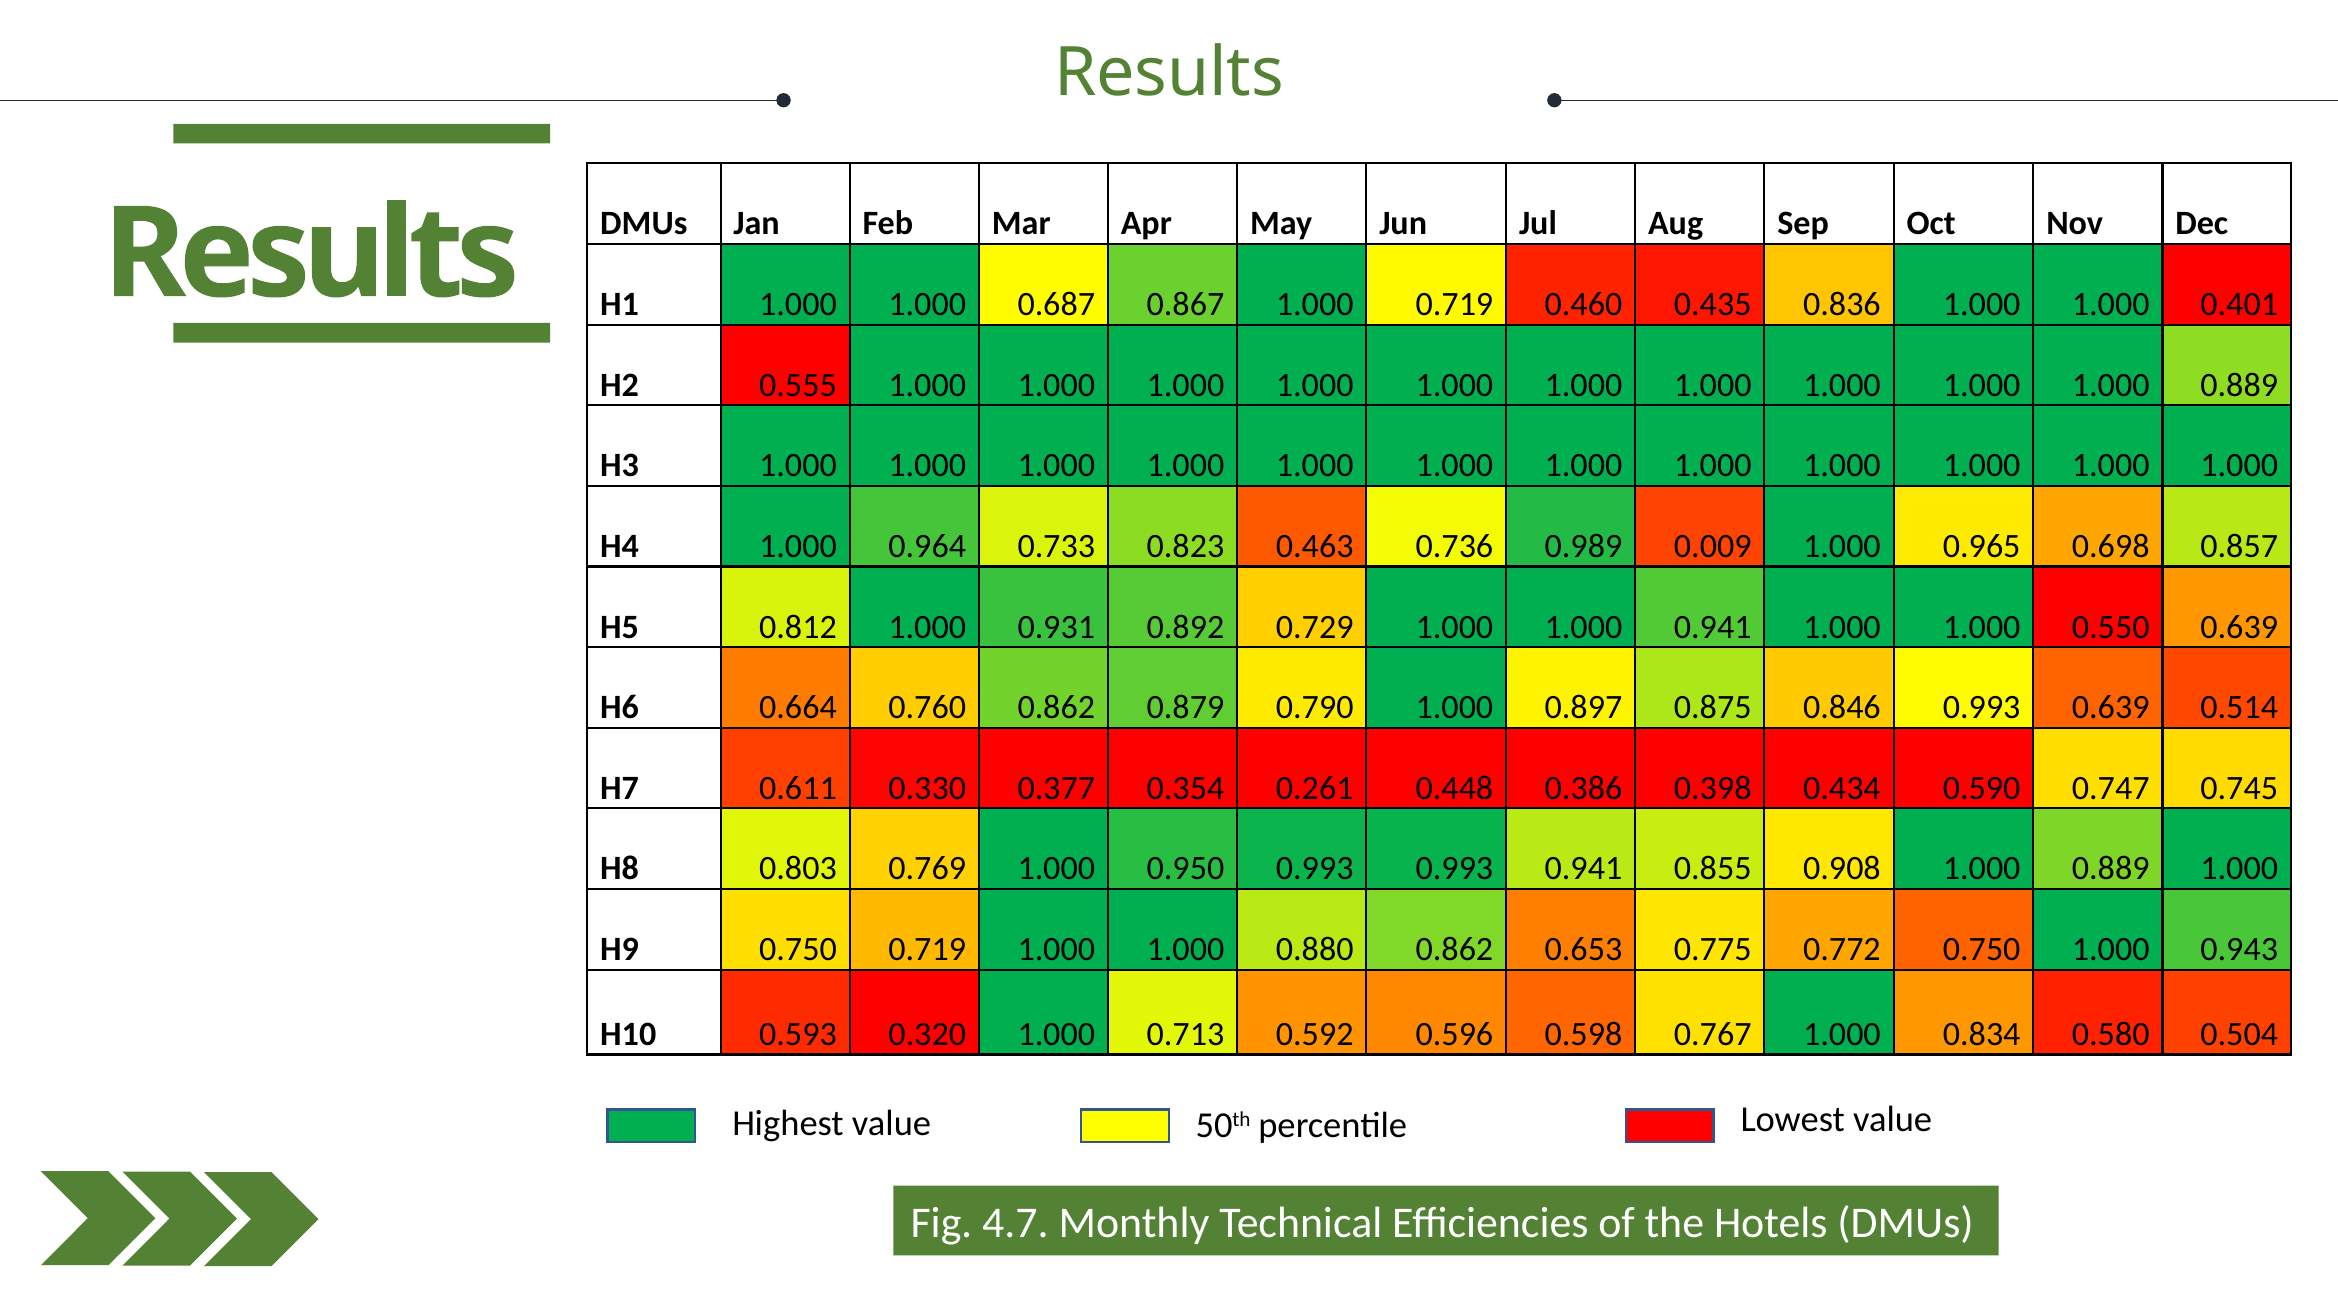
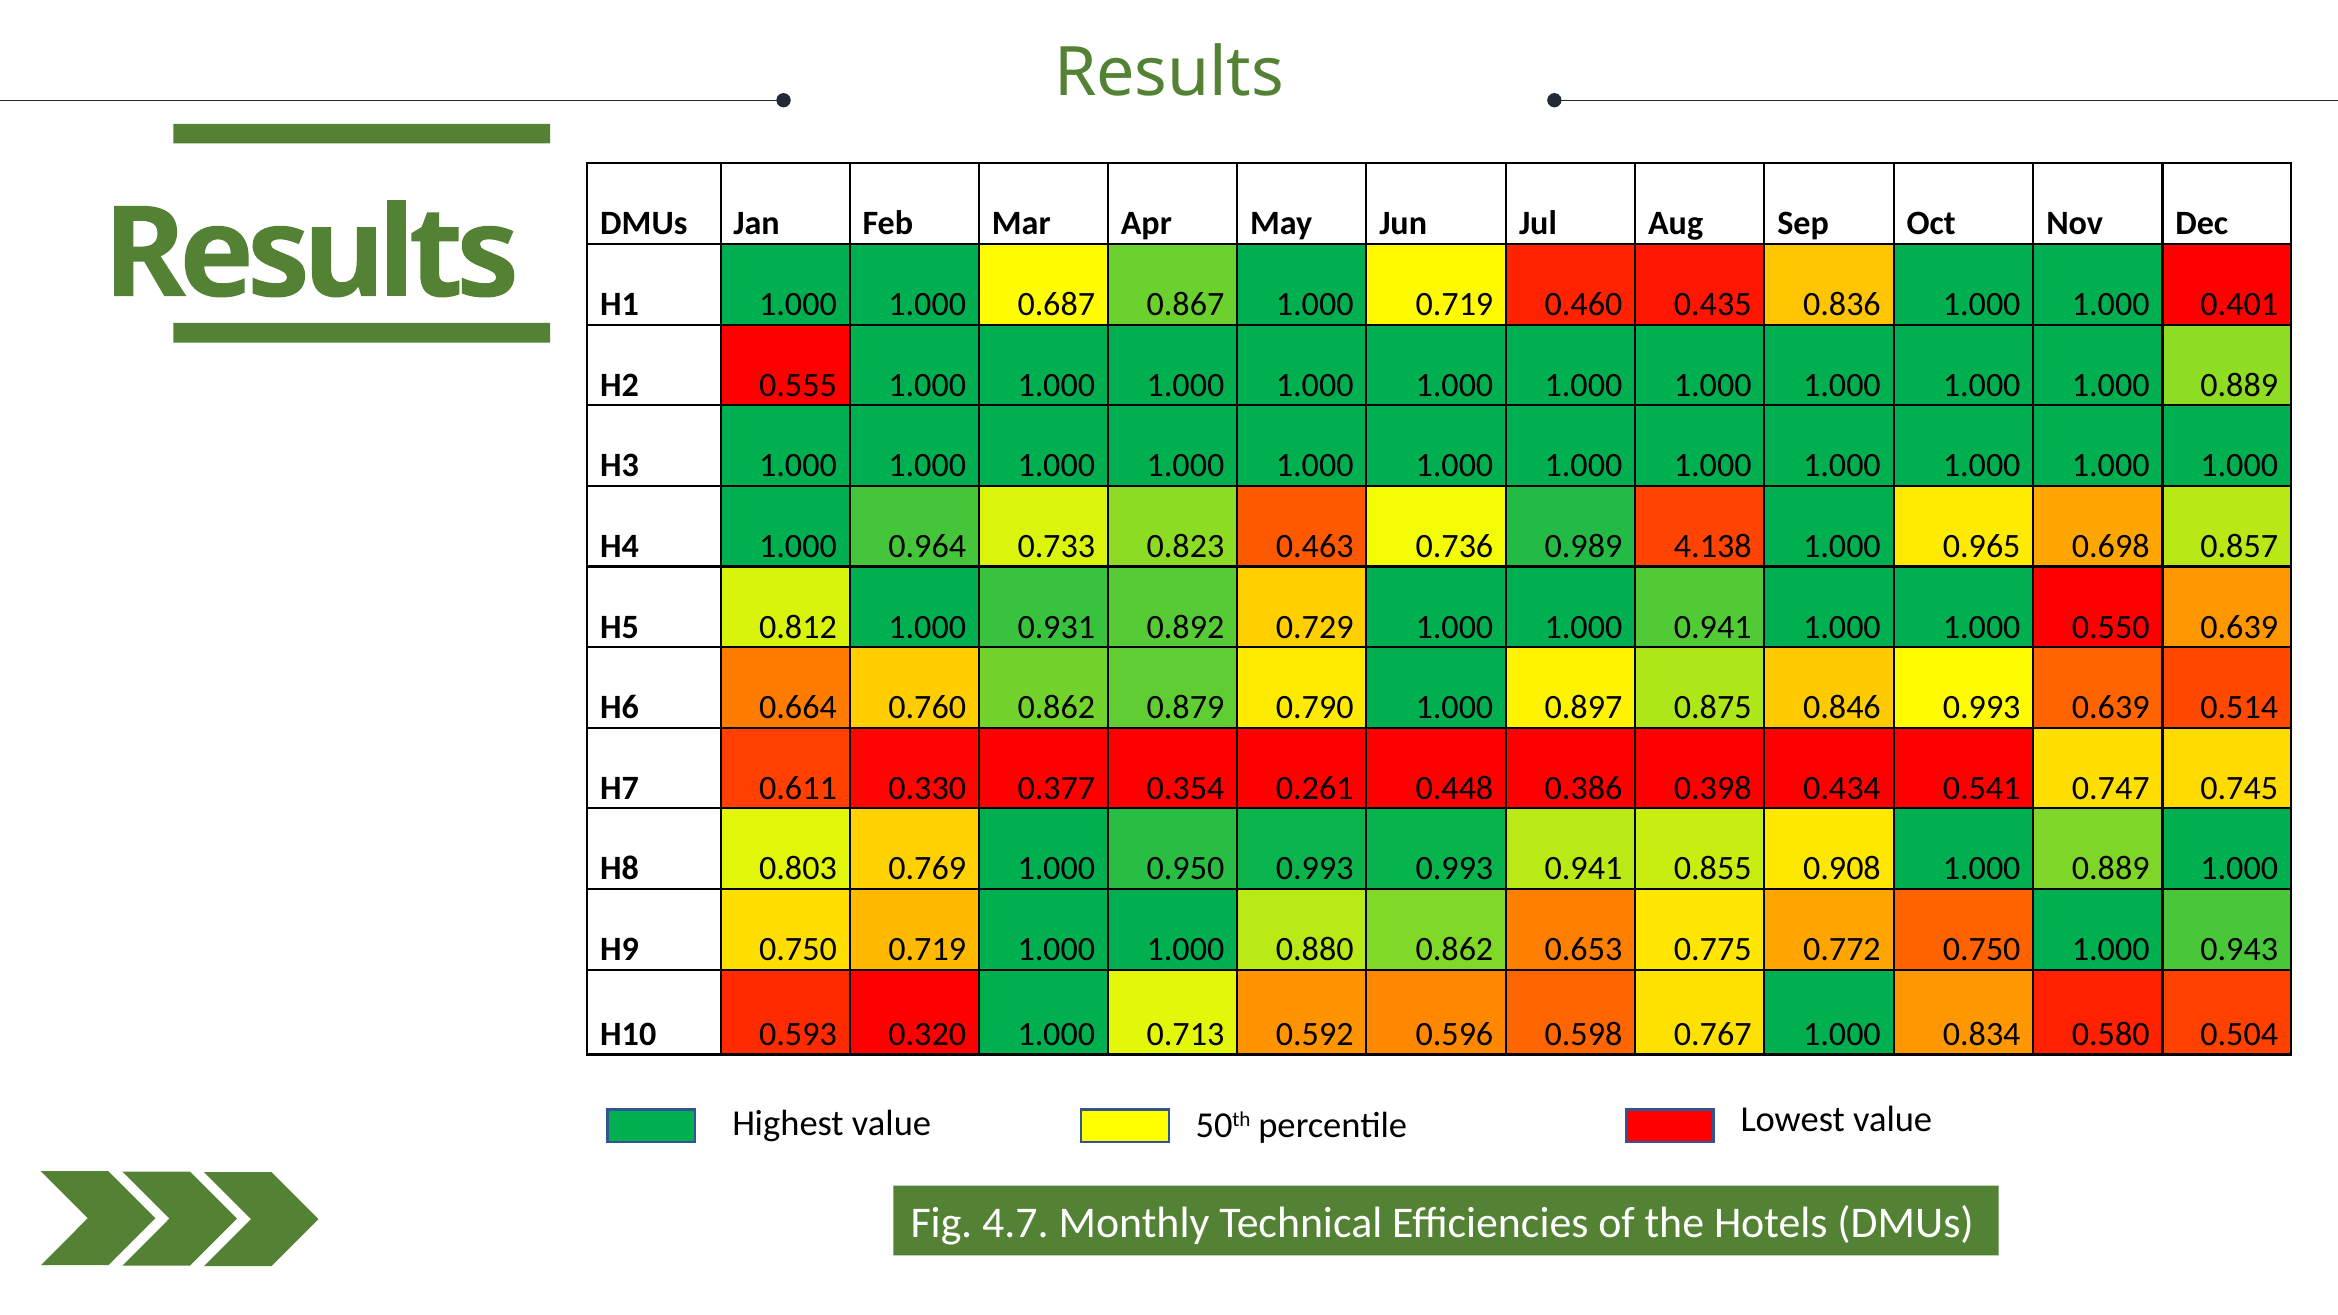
0.009: 0.009 -> 4.138
0.590: 0.590 -> 0.541
